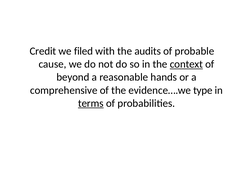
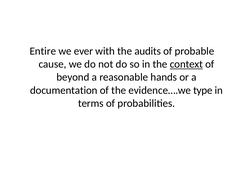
Credit: Credit -> Entire
filed: filed -> ever
comprehensive: comprehensive -> documentation
terms underline: present -> none
